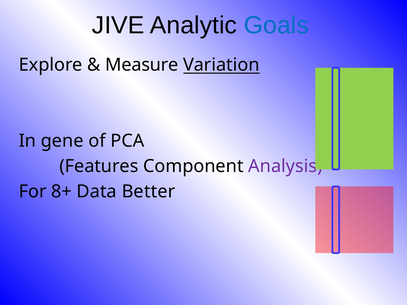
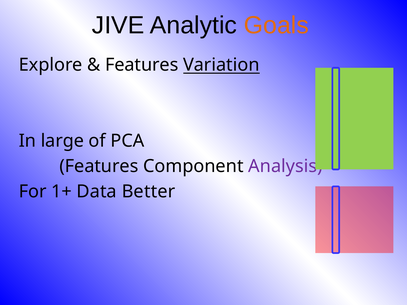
Goals colour: blue -> orange
Measure at (142, 65): Measure -> Features
gene: gene -> large
8+: 8+ -> 1+
